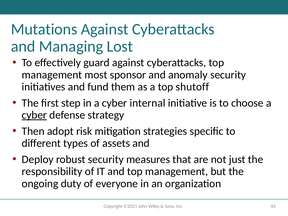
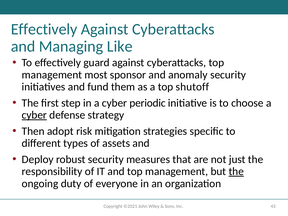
Mutations at (44, 29): Mutations -> Effectively
Lost: Lost -> Like
internal: internal -> periodic
the at (236, 171) underline: none -> present
